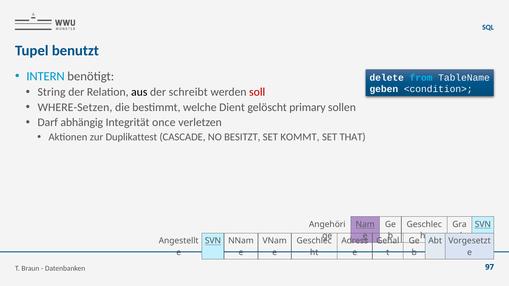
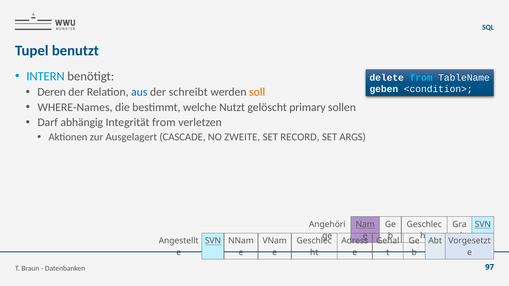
String: String -> Deren
aus colour: black -> blue
soll colour: red -> orange
WHERE-Setzen: WHERE-Setzen -> WHERE-Names
Dient: Dient -> Nutzt
Integrität once: once -> from
Duplikattest: Duplikattest -> Ausgelagert
BESITZT: BESITZT -> ZWEITE
KOMMT: KOMMT -> RECORD
THAT: THAT -> ARGS
